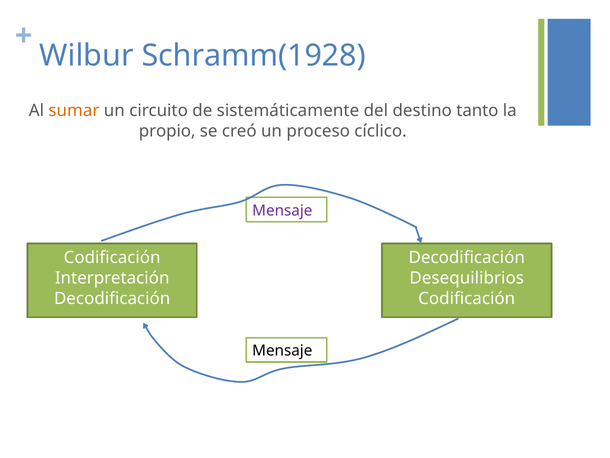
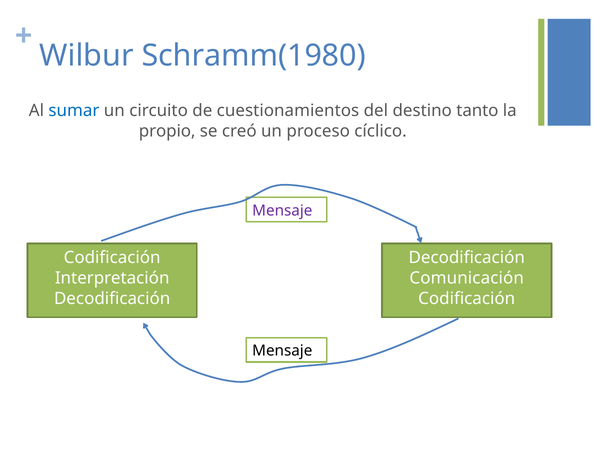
Schramm(1928: Schramm(1928 -> Schramm(1980
sumar colour: orange -> blue
sistemáticamente: sistemáticamente -> cuestionamientos
Desequilibrios: Desequilibrios -> Comunicación
